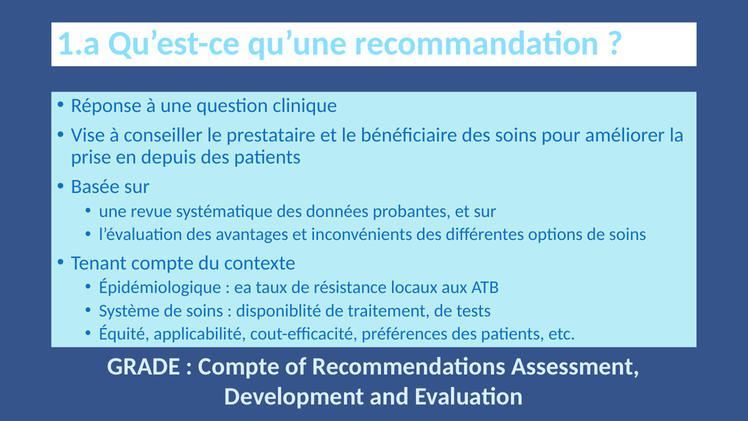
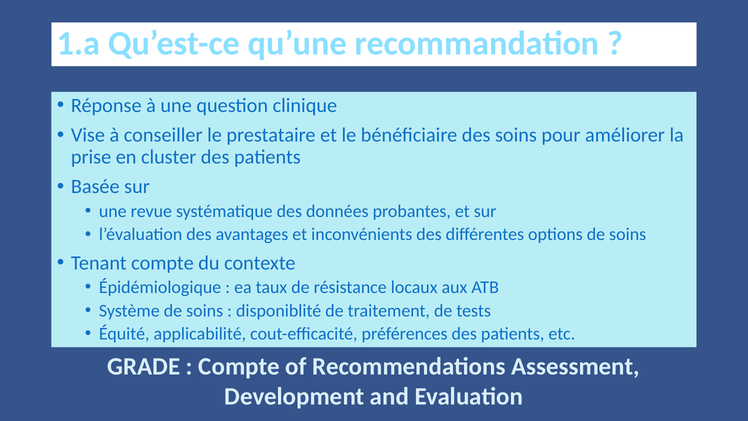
depuis: depuis -> cluster
